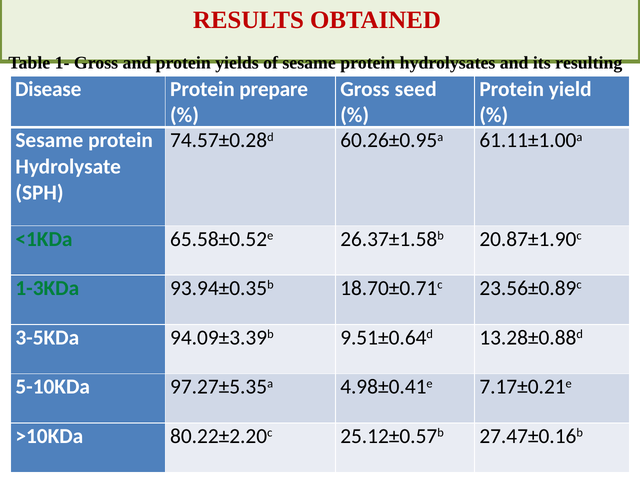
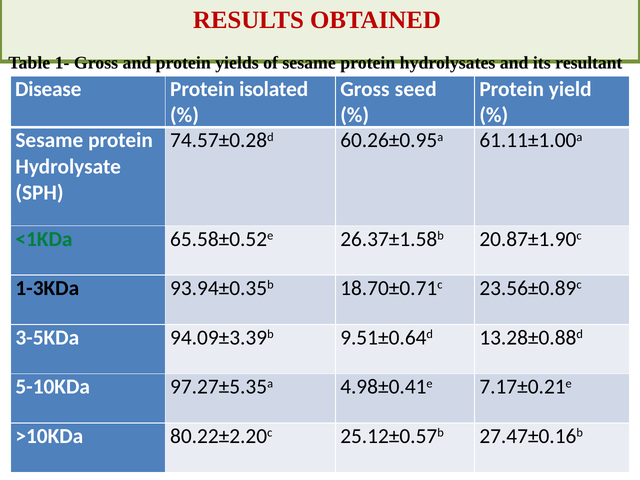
resulting: resulting -> resultant
prepare: prepare -> isolated
1-3KDa colour: green -> black
